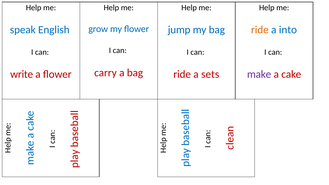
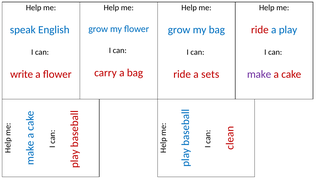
jump at (179, 30): jump -> grow
ride at (260, 30) colour: orange -> red
into: into -> play
